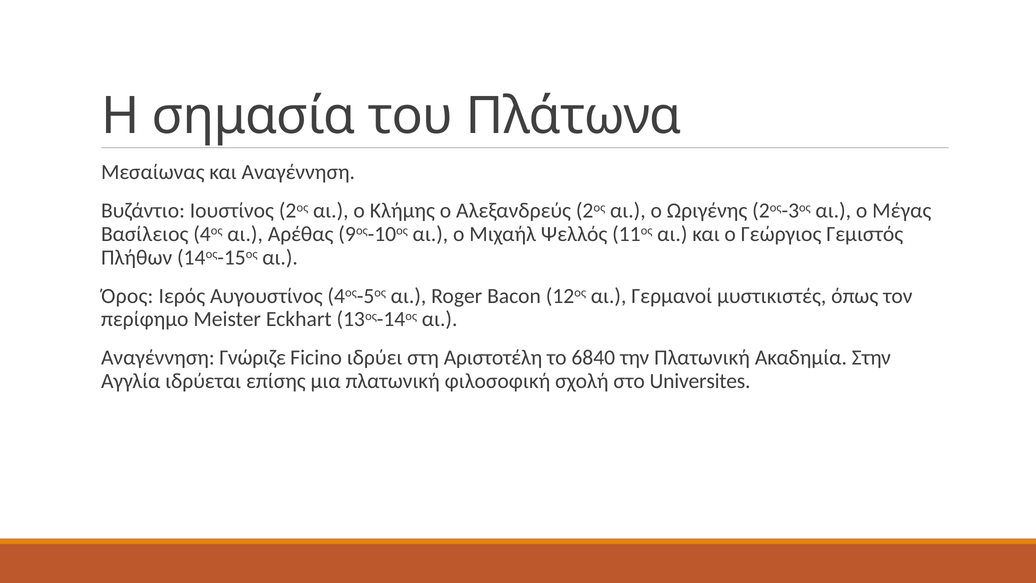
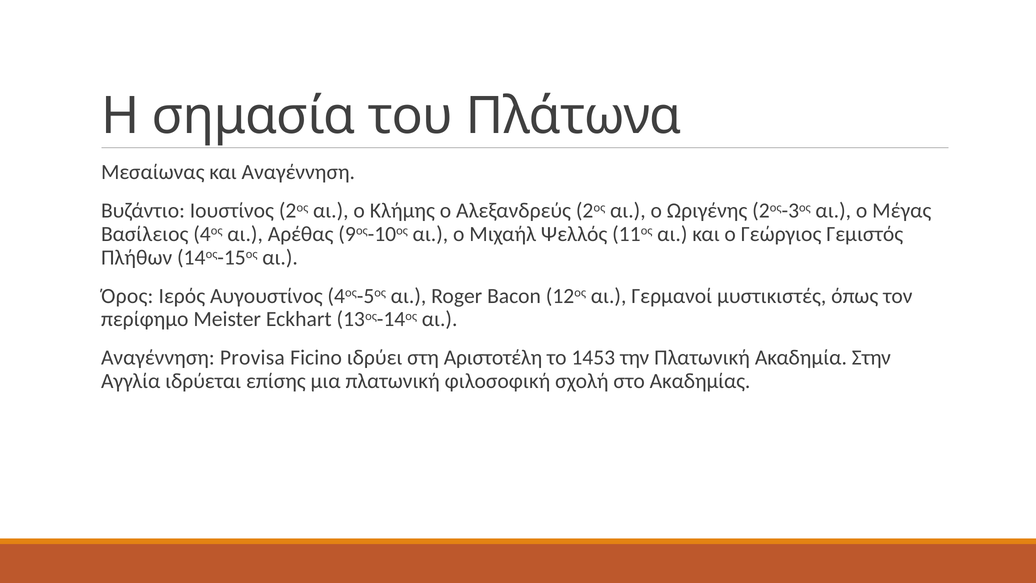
Γνώριζε: Γνώριζε -> Provisa
6840: 6840 -> 1453
Universites: Universites -> Ακαδημίας
